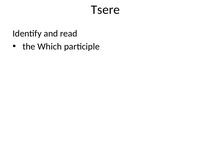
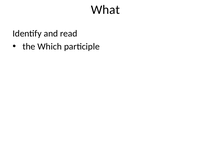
Tsere: Tsere -> What
